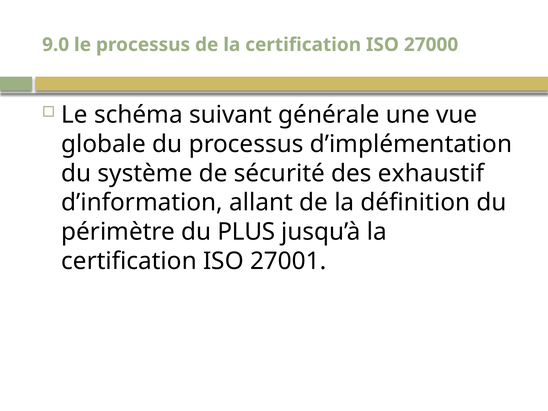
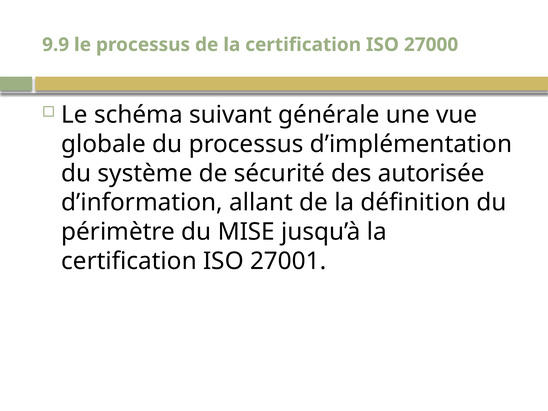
9.0: 9.0 -> 9.9
exhaustif: exhaustif -> autorisée
PLUS: PLUS -> MISE
